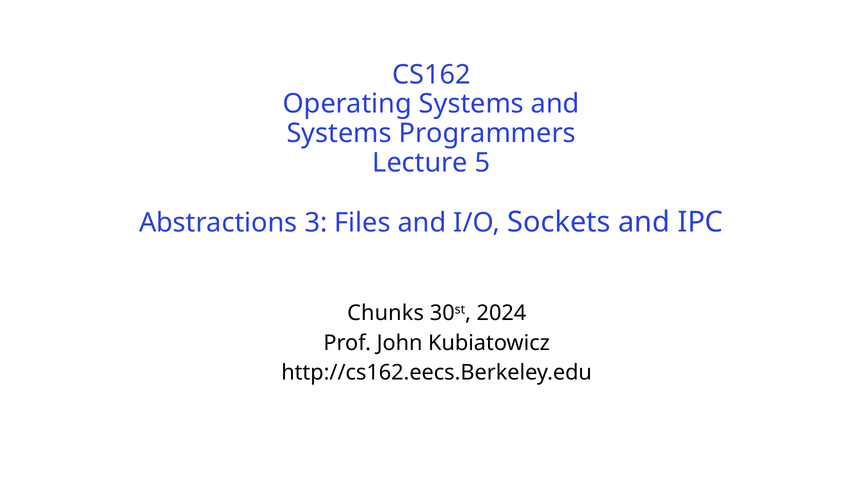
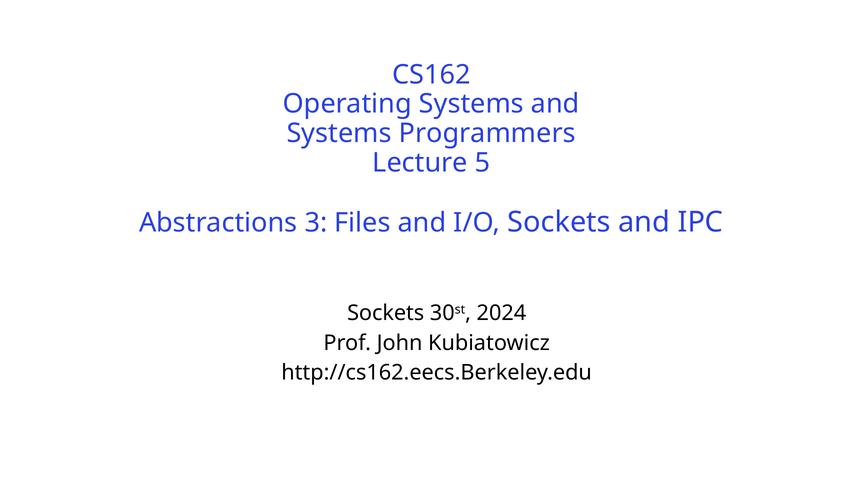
Chunks at (386, 313): Chunks -> Sockets
